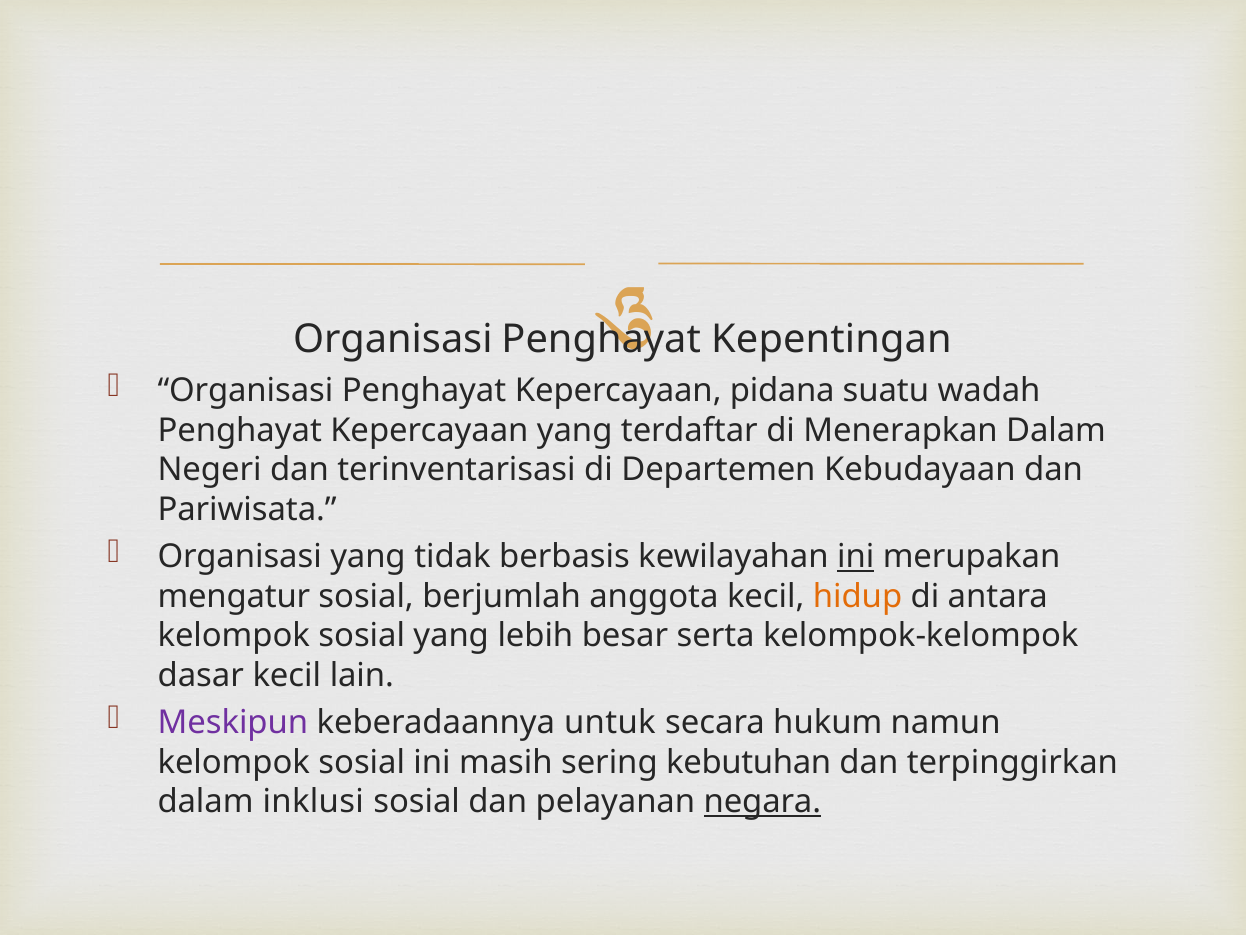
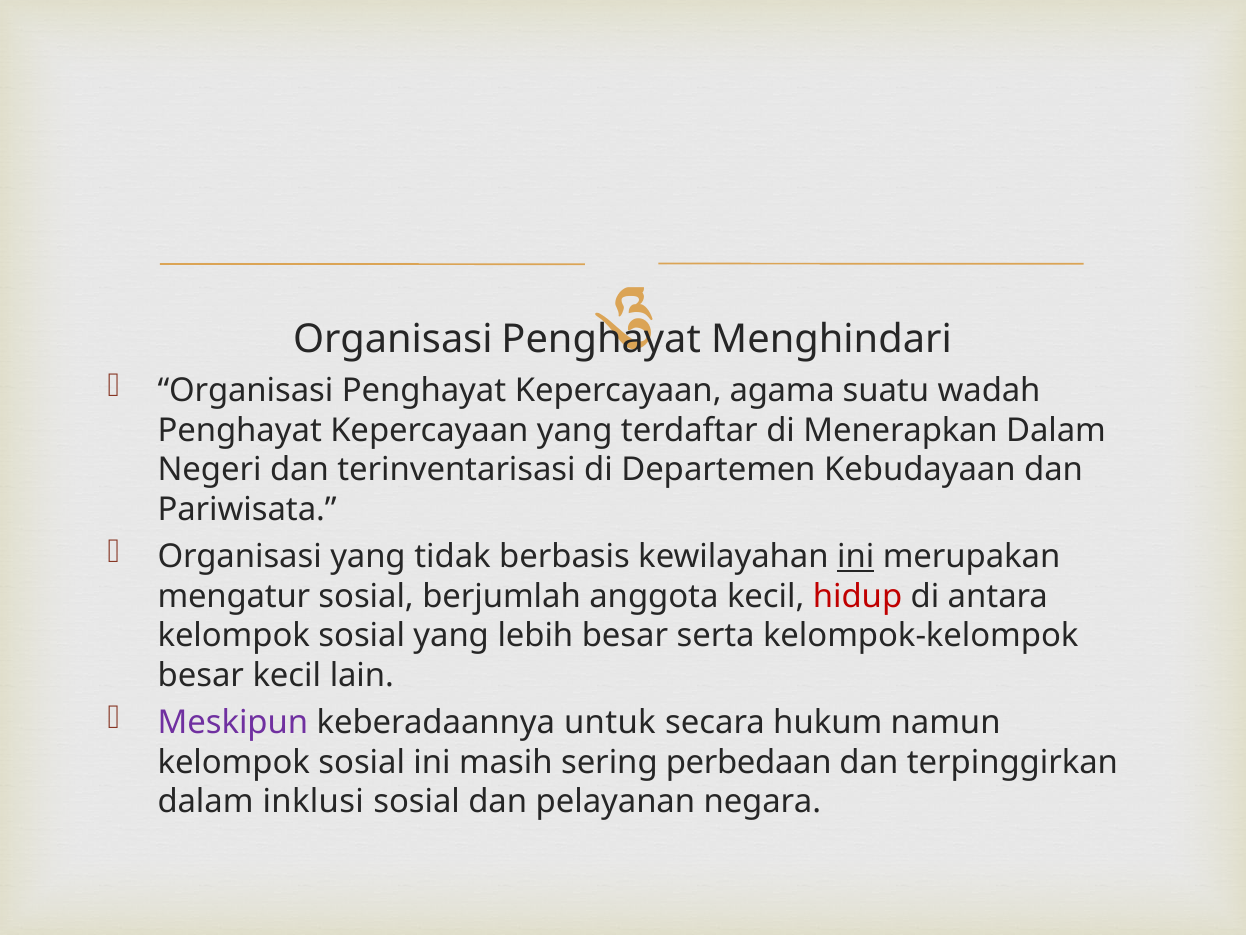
Kepentingan: Kepentingan -> Menghindari
pidana: pidana -> agama
hidup colour: orange -> red
dasar at (201, 675): dasar -> besar
kebutuhan: kebutuhan -> perbedaan
negara underline: present -> none
